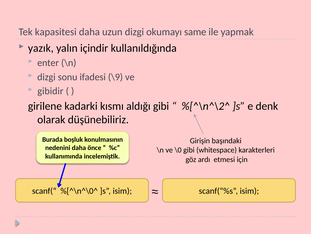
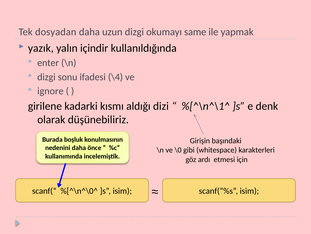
kapasitesi: kapasitesi -> dosyadan
\9: \9 -> \4
gibidir: gibidir -> ignore
gibi at (161, 106): gibi -> dizi
%[^\n^\2^: %[^\n^\2^ -> %[^\n^\1^
